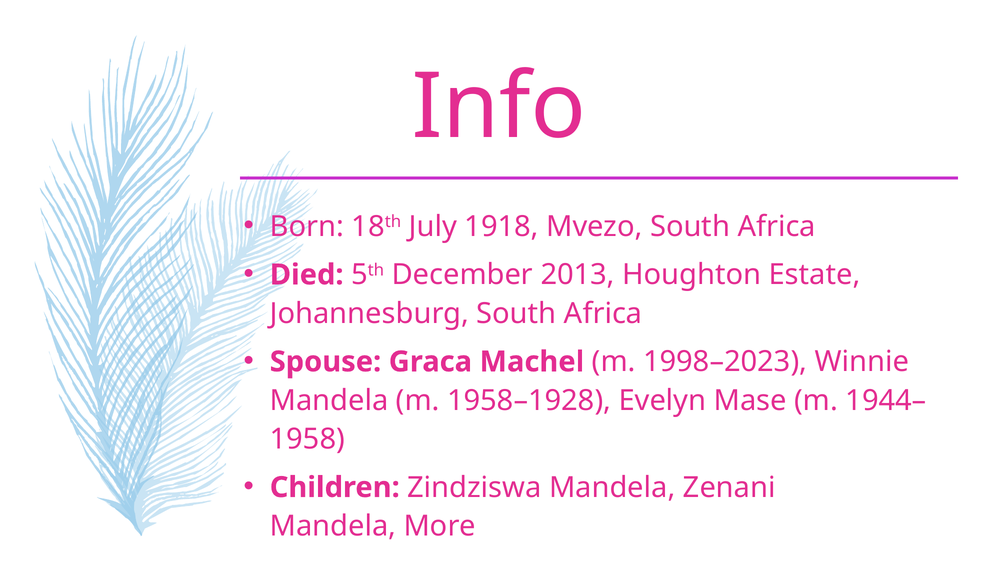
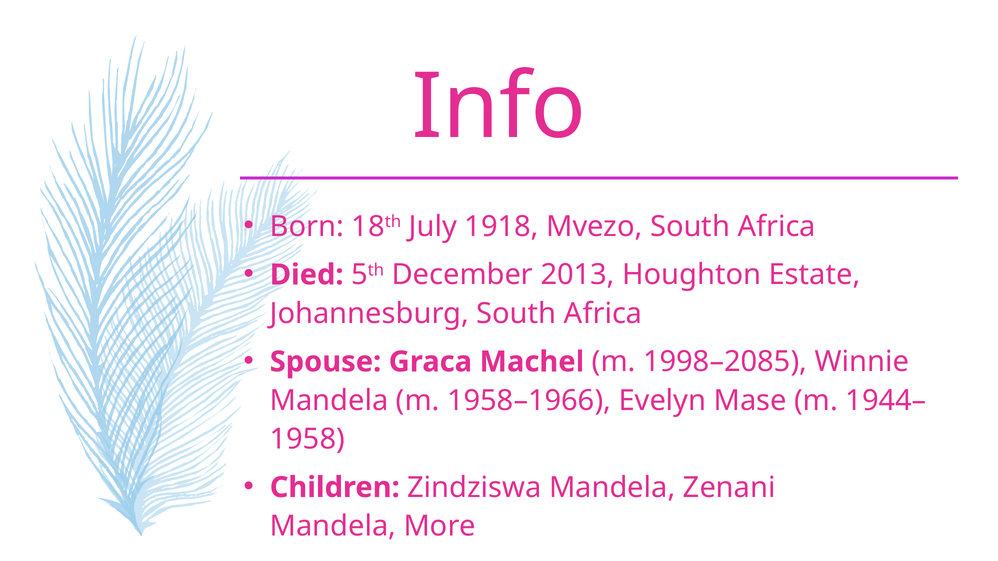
1998–2023: 1998–2023 -> 1998–2085
1958–1928: 1958–1928 -> 1958–1966
